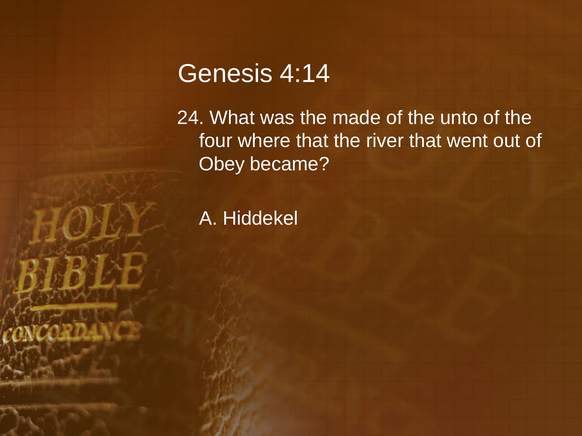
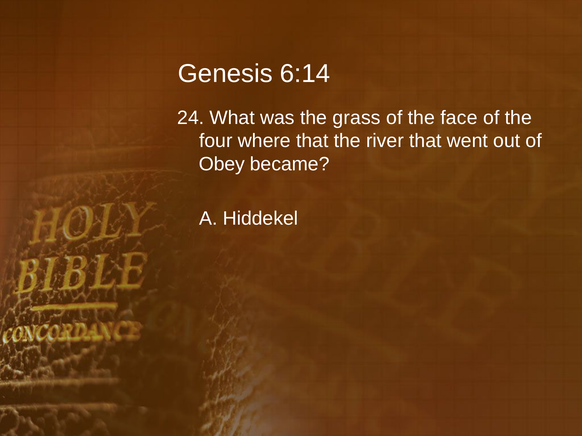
4:14: 4:14 -> 6:14
made: made -> grass
unto: unto -> face
